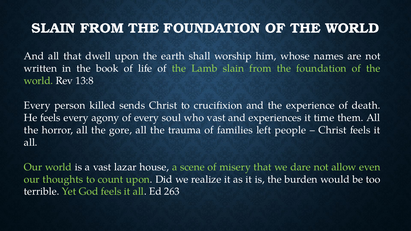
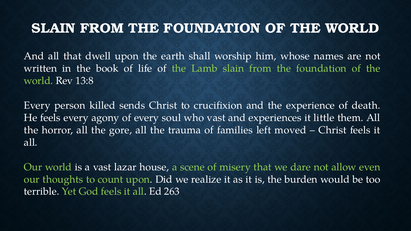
time: time -> little
people: people -> moved
